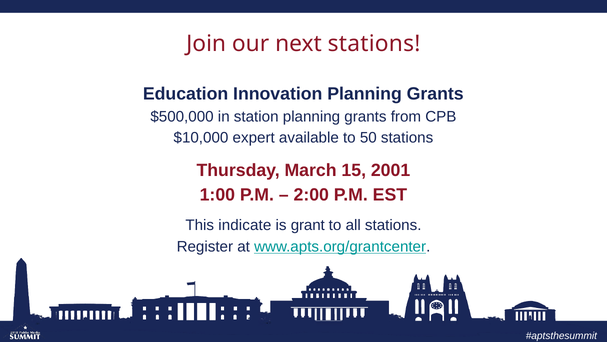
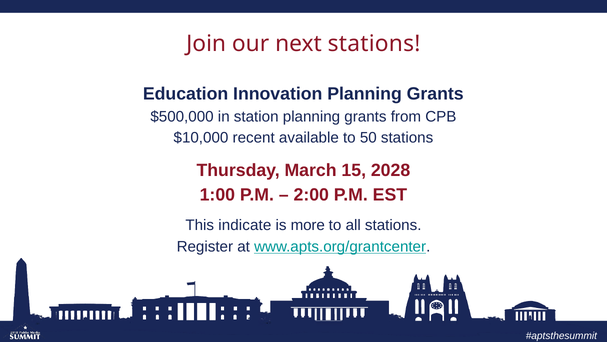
expert: expert -> recent
2001: 2001 -> 2028
grant: grant -> more
